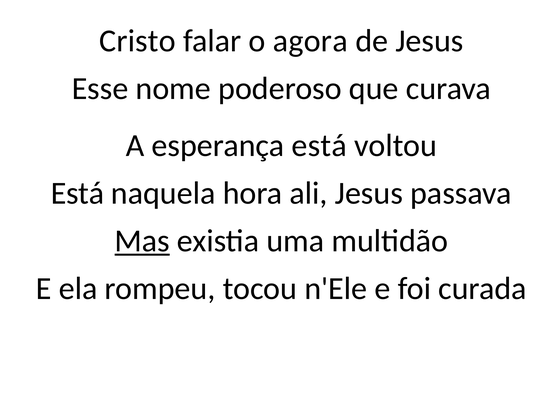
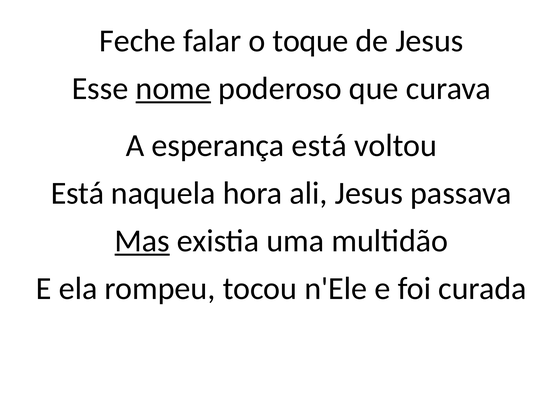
Cristo: Cristo -> Feche
agora: agora -> toque
nome underline: none -> present
